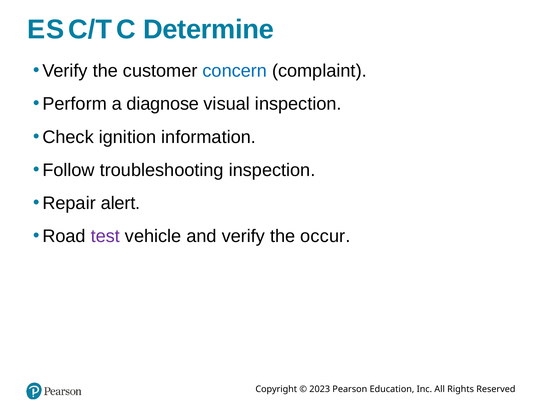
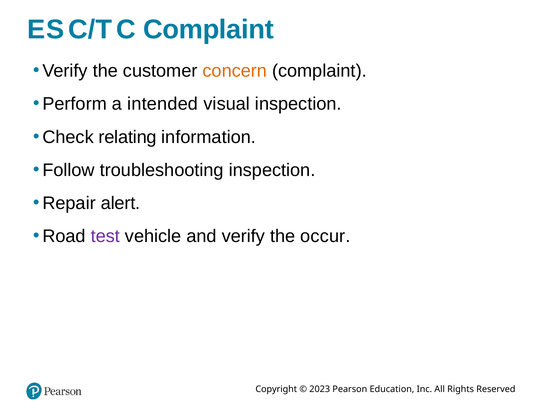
C Determine: Determine -> Complaint
concern colour: blue -> orange
diagnose: diagnose -> intended
ignition: ignition -> relating
